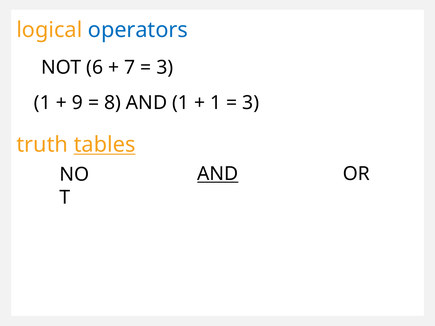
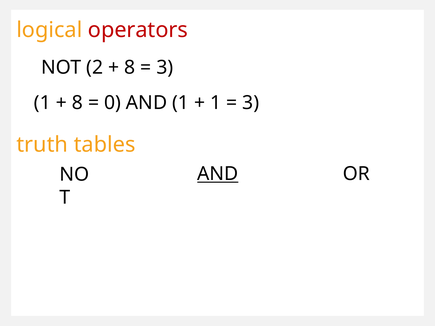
operators colour: blue -> red
6: 6 -> 2
7 at (130, 68): 7 -> 8
9 at (77, 103): 9 -> 8
8: 8 -> 0
tables underline: present -> none
